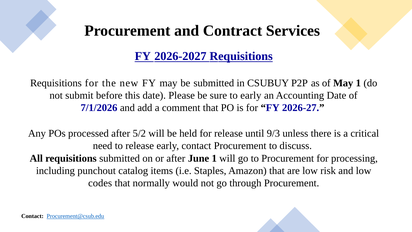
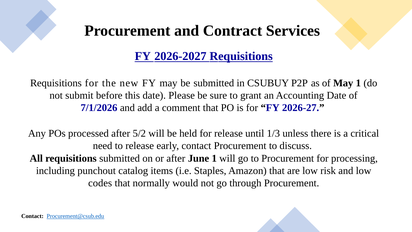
to early: early -> grant
9/3: 9/3 -> 1/3
